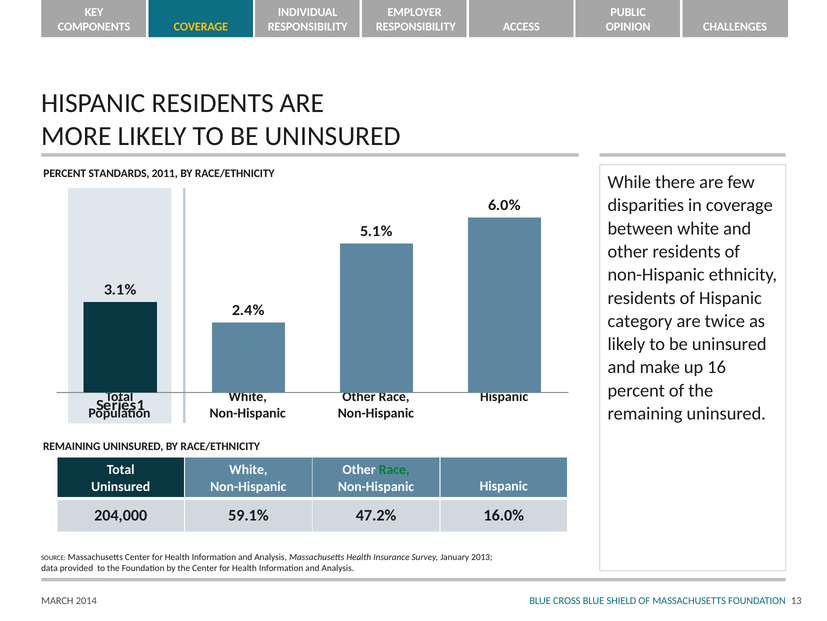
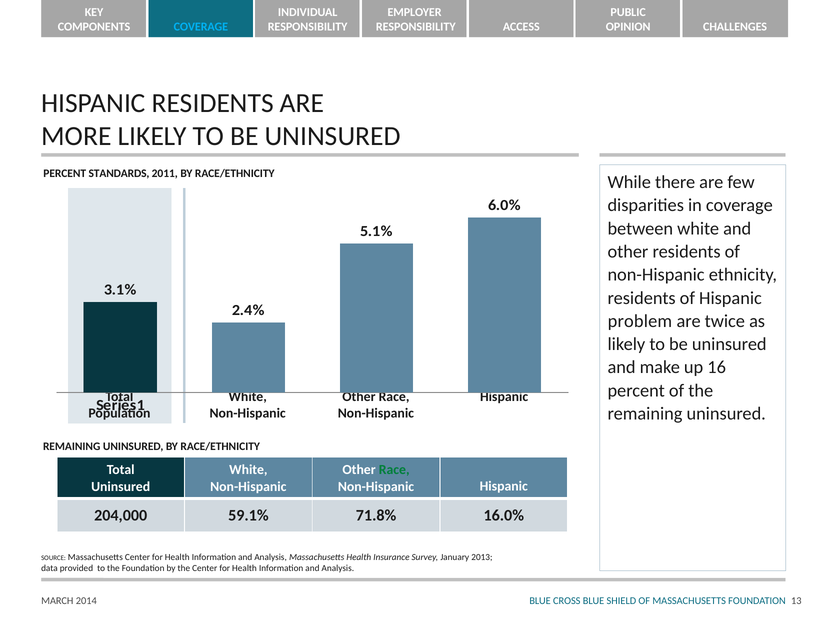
COVERAGE at (201, 27) colour: yellow -> light blue
category: category -> problem
47.2%: 47.2% -> 71.8%
